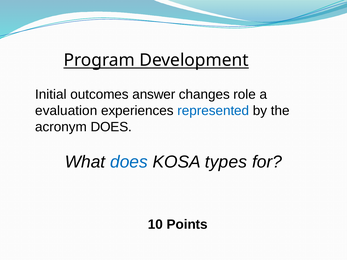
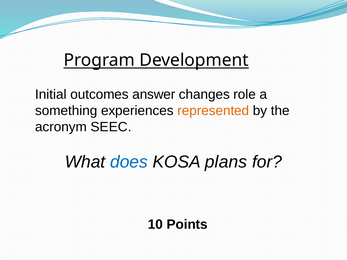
evaluation: evaluation -> something
represented colour: blue -> orange
acronym DOES: DOES -> SEEC
types: types -> plans
